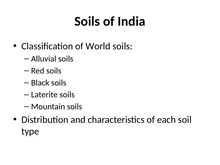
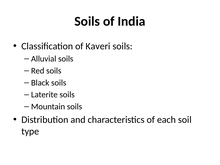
World: World -> Kaveri
